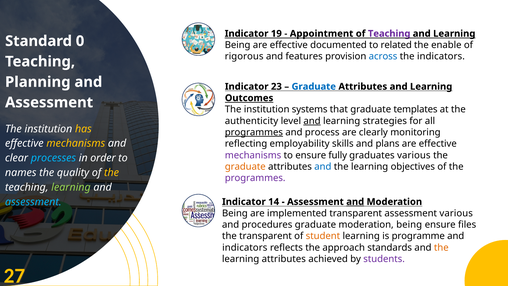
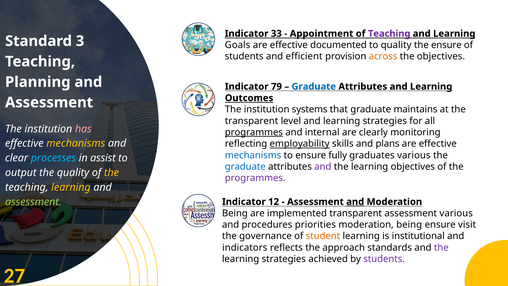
19: 19 -> 33
0: 0 -> 3
Being at (238, 45): Being -> Goals
to related: related -> quality
the enable: enable -> ensure
rigorous at (244, 56): rigorous -> students
features: features -> efficient
across colour: blue -> orange
the indicators: indicators -> objectives
23: 23 -> 79
templates: templates -> maintains
authenticity at (252, 121): authenticity -> transparent
and at (312, 121) underline: present -> none
has colour: yellow -> pink
process: process -> internal
employability underline: none -> present
mechanisms at (253, 155) colour: purple -> blue
order: order -> assist
graduate at (245, 167) colour: orange -> blue
and at (323, 167) colour: blue -> purple
names: names -> output
learning at (71, 187) colour: light green -> yellow
assessment at (33, 202) colour: light blue -> light green
14: 14 -> 12
procedures graduate: graduate -> priorities
files: files -> visit
the transparent: transparent -> governance
programme: programme -> institutional
the at (441, 247) colour: orange -> purple
attributes at (284, 259): attributes -> strategies
